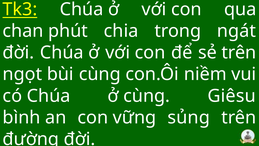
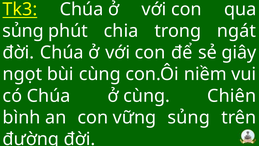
chan at (23, 31): chan -> sủng
sẻ trên: trên -> giây
Giêsu: Giêsu -> Chiên
